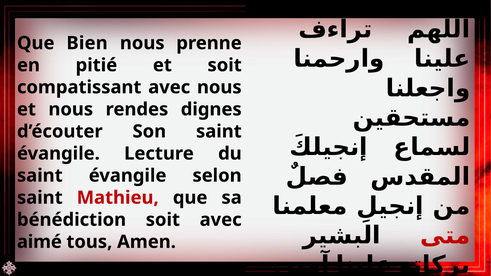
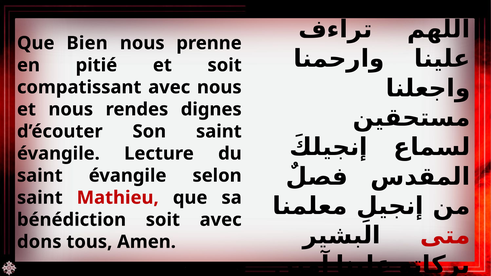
aimé: aimé -> dons
